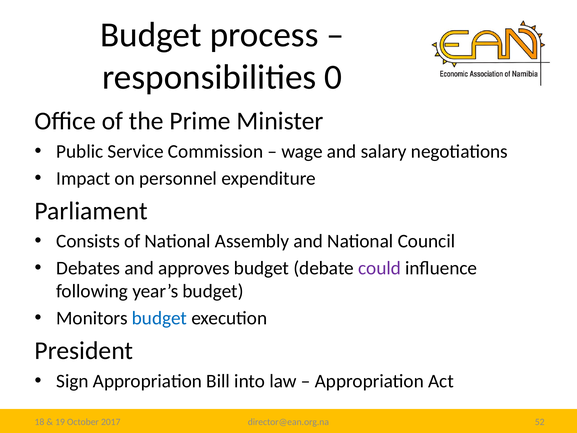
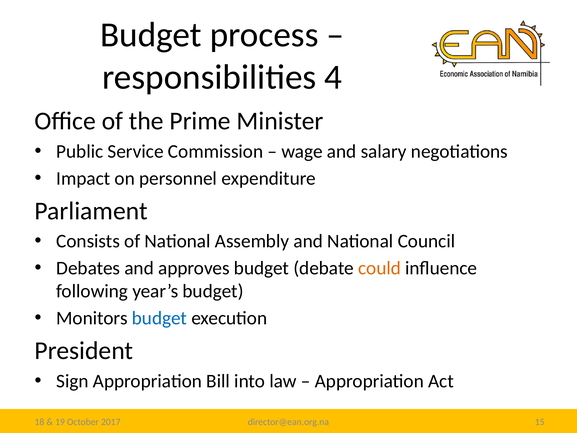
0: 0 -> 4
could colour: purple -> orange
52: 52 -> 15
